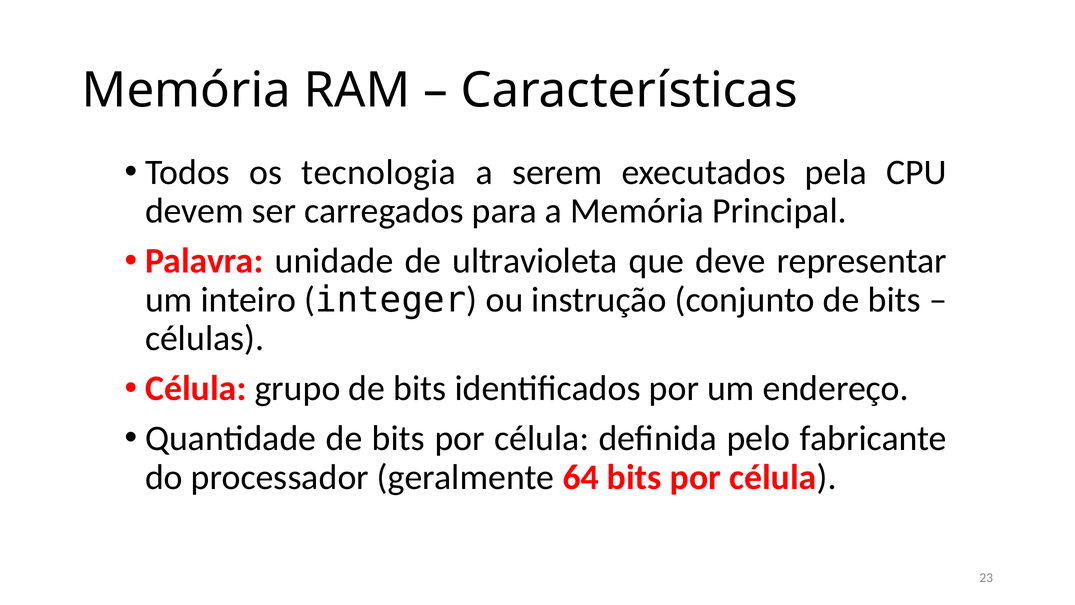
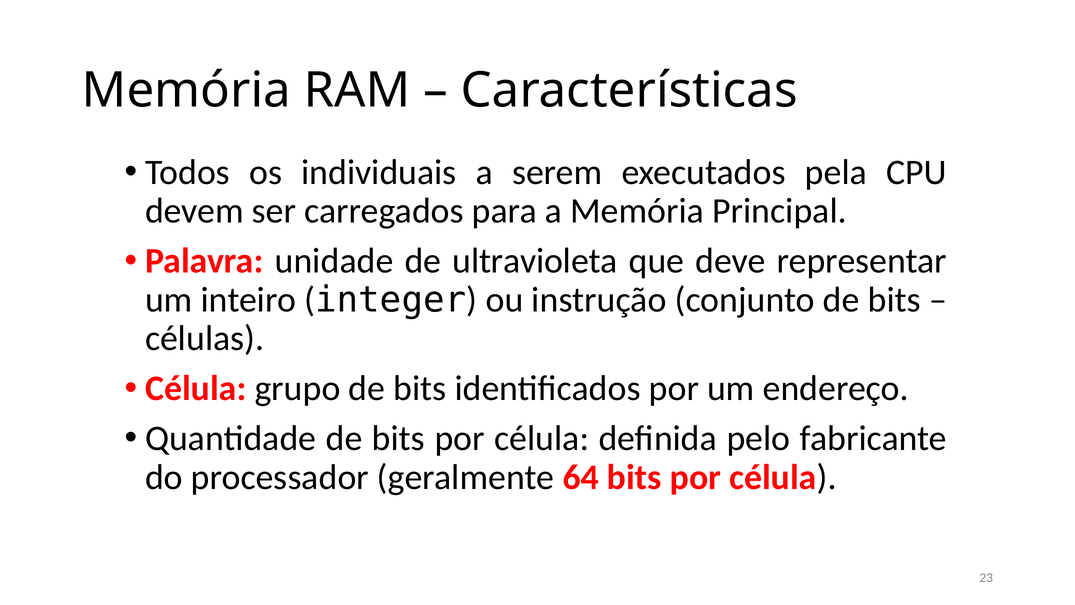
tecnologia: tecnologia -> individuais
